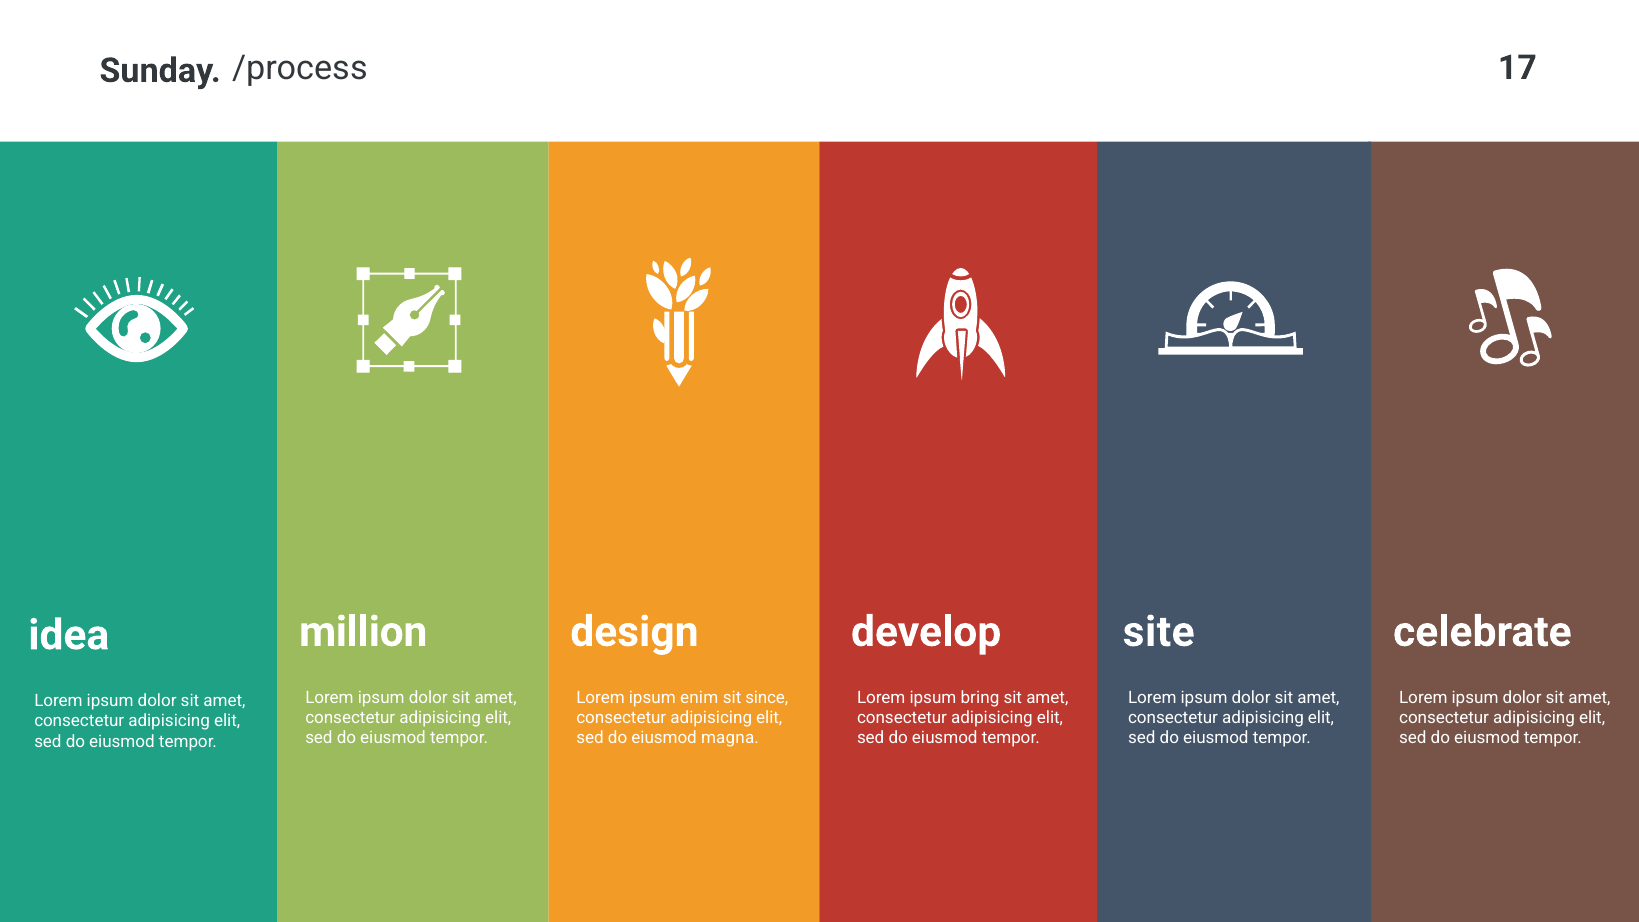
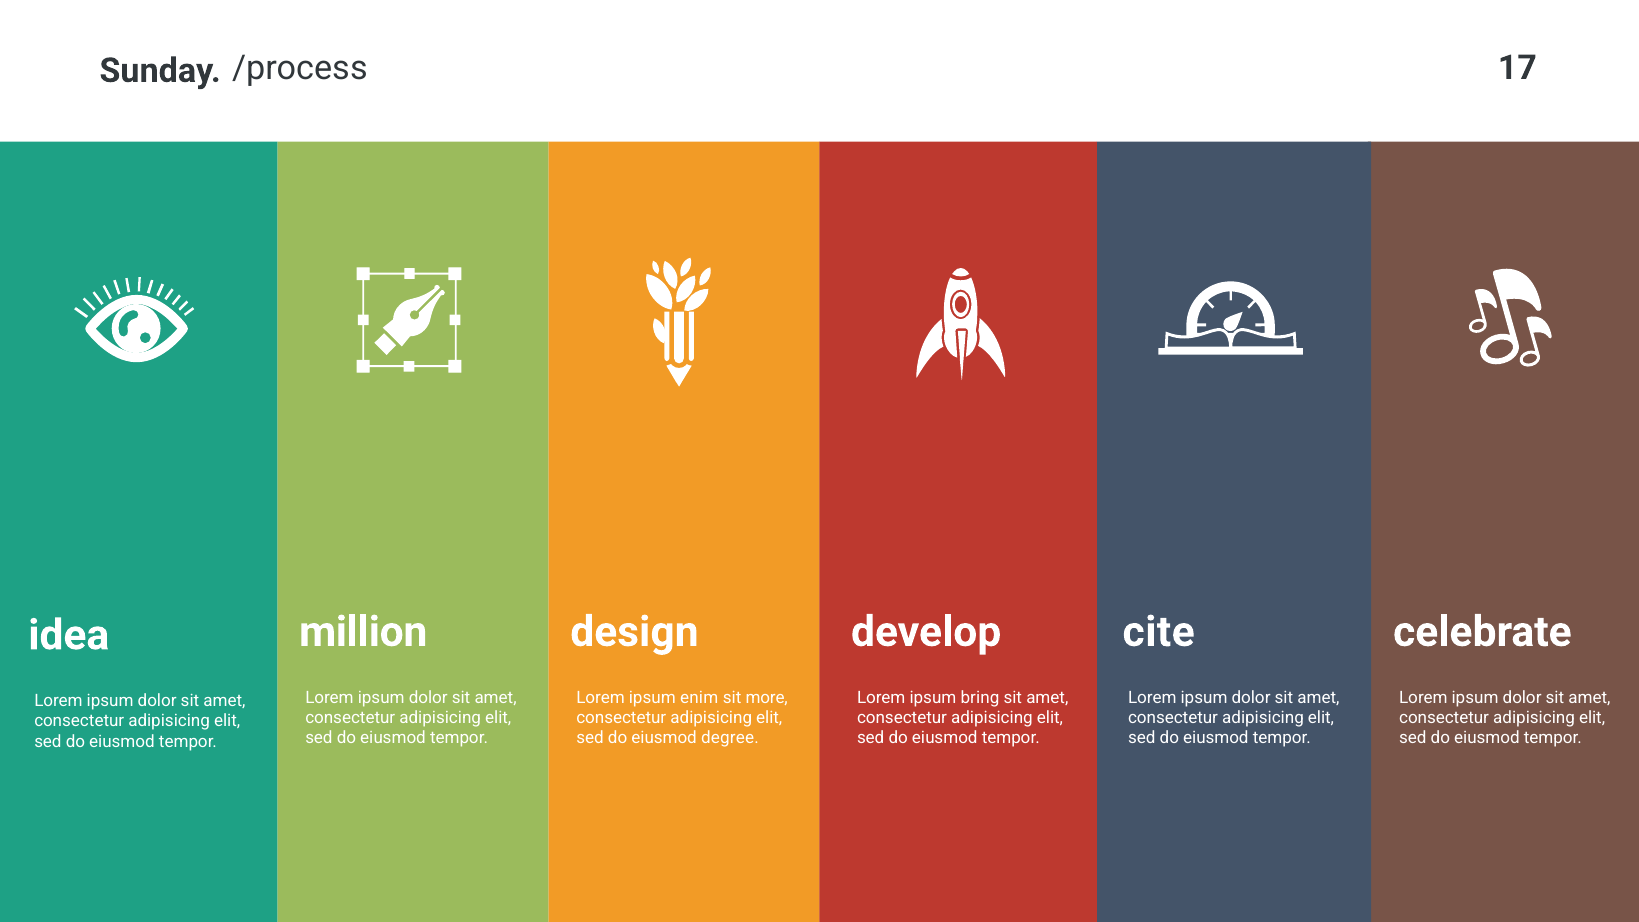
site: site -> cite
since: since -> more
magna: magna -> degree
